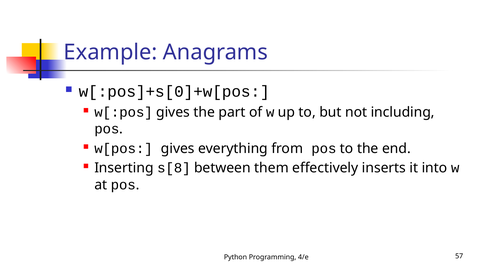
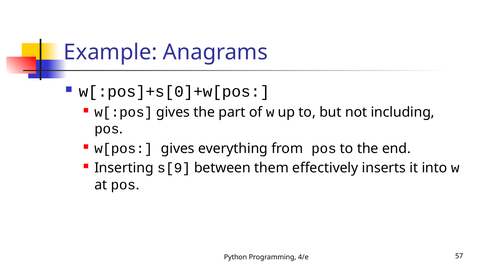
s[8: s[8 -> s[9
